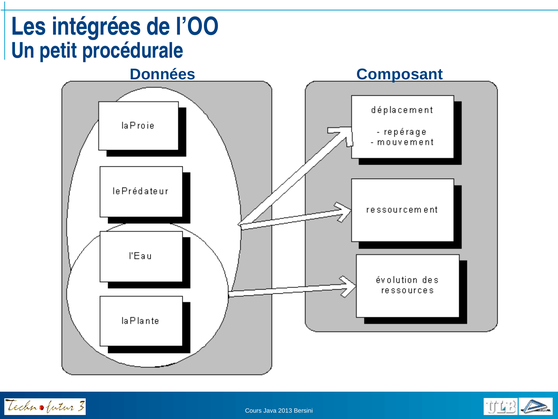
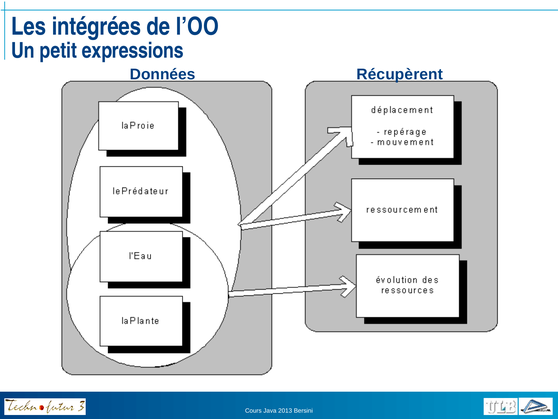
procédurale: procédurale -> expressions
Composant: Composant -> Récupèrent
